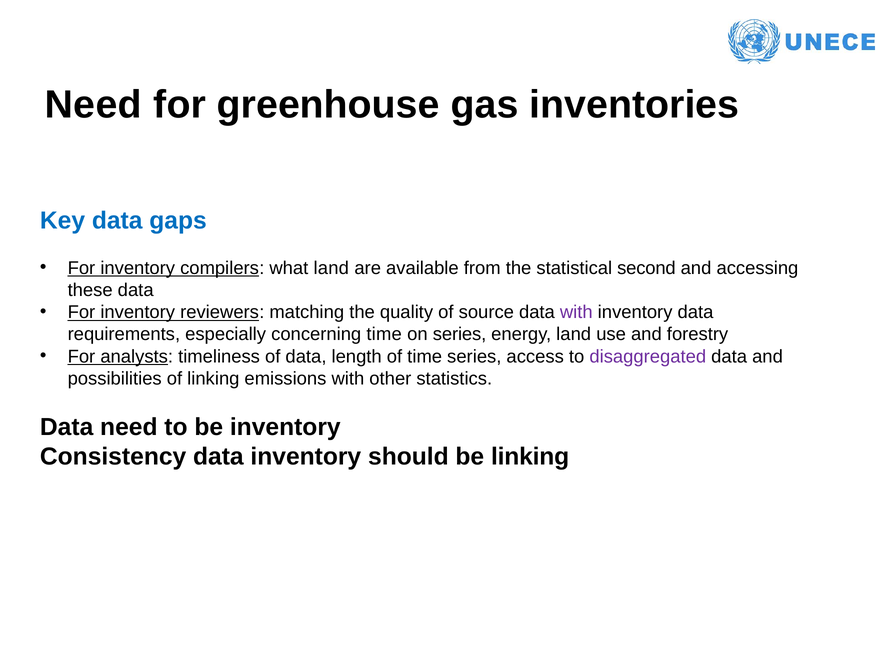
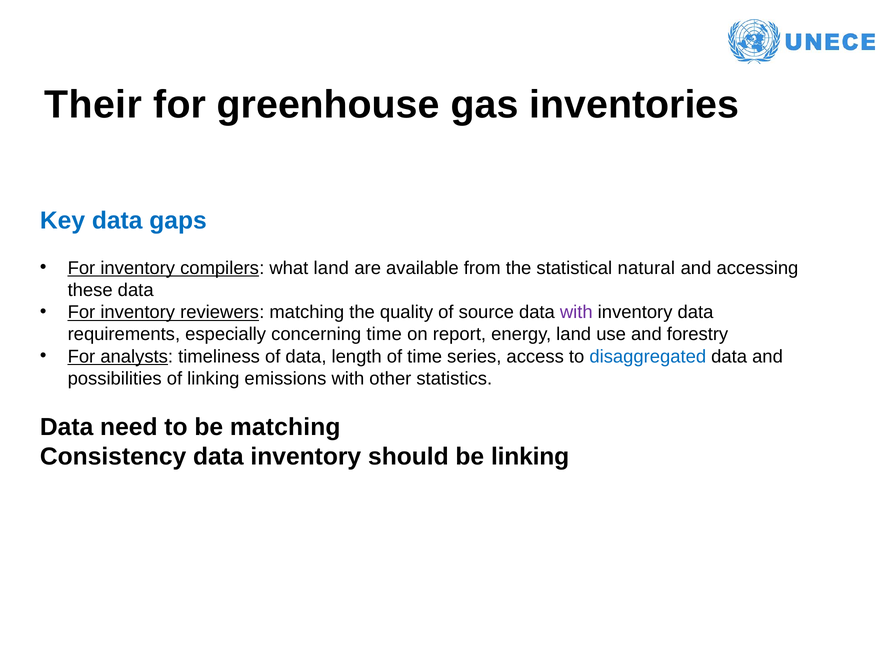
Need at (93, 105): Need -> Their
second: second -> natural
on series: series -> report
disaggregated colour: purple -> blue
be inventory: inventory -> matching
